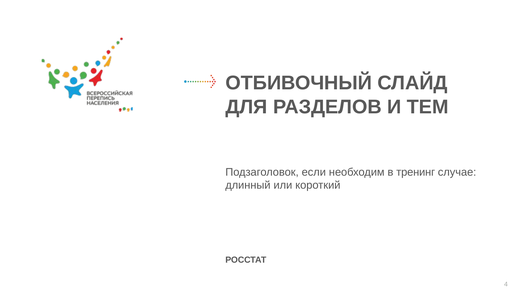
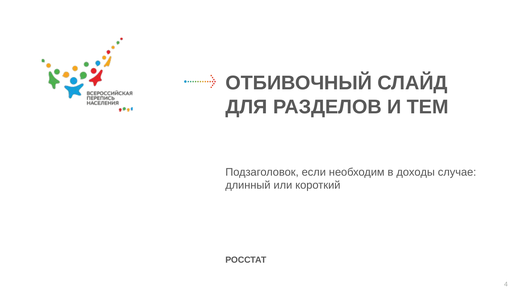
тренинг: тренинг -> доходы
